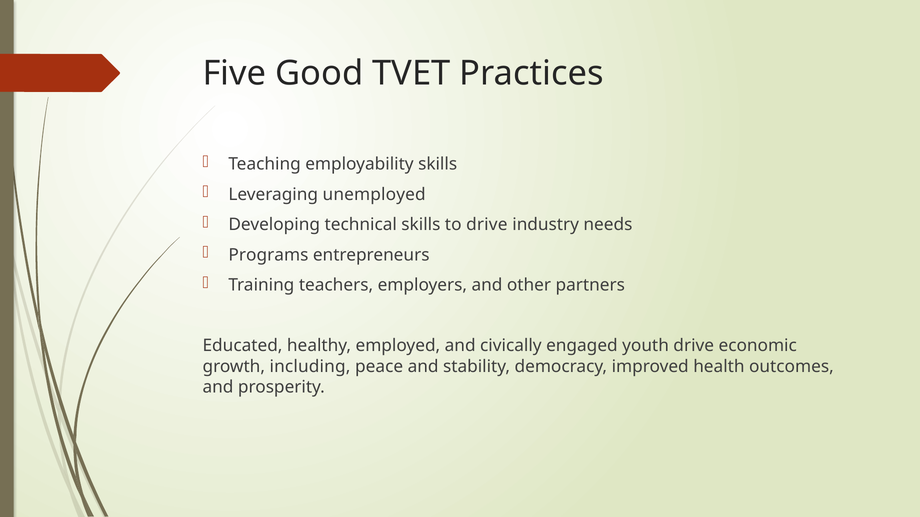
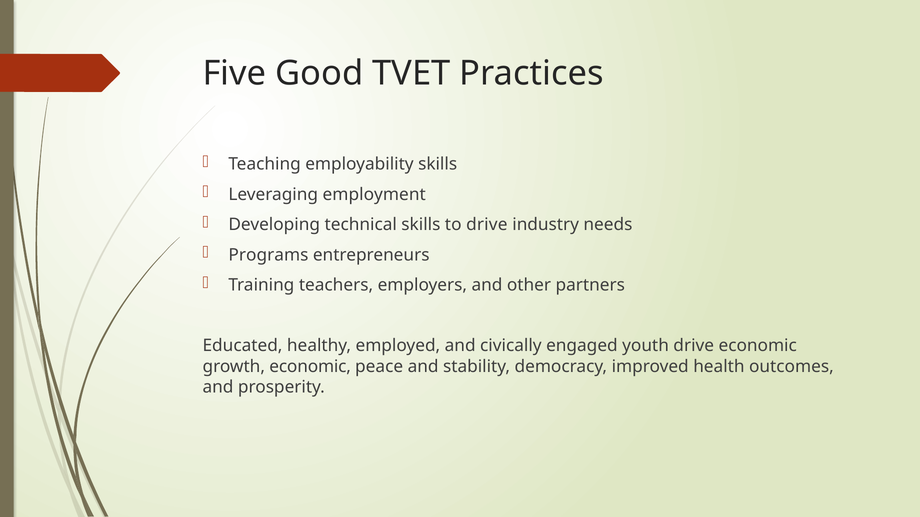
unemployed: unemployed -> employment
growth including: including -> economic
